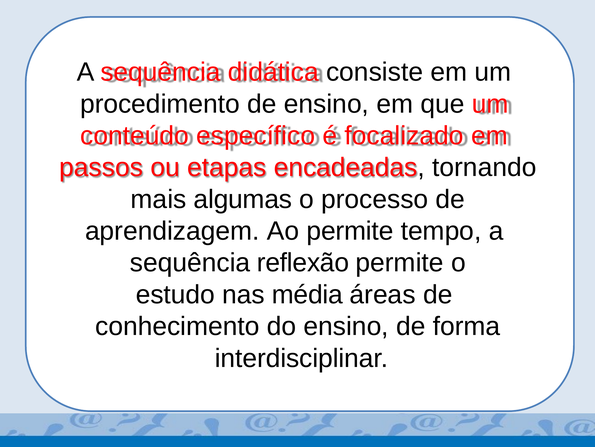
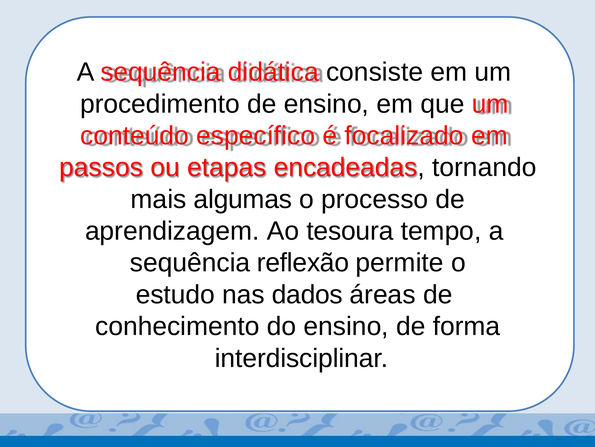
Ao permite: permite -> tesoura
média: média -> dados
